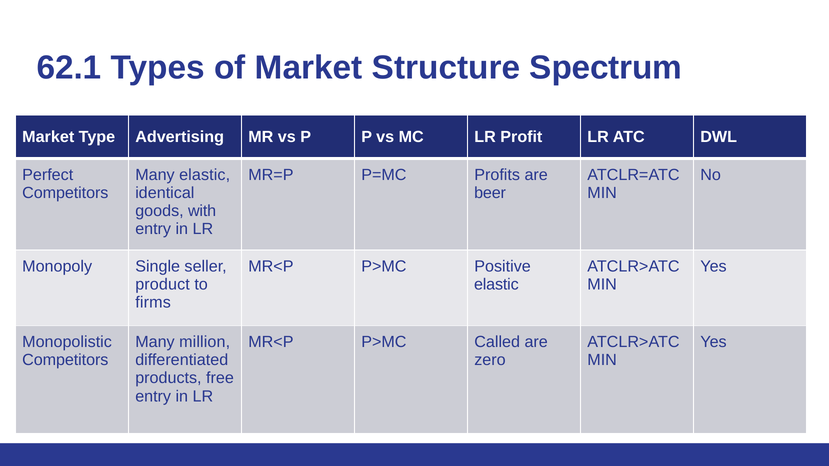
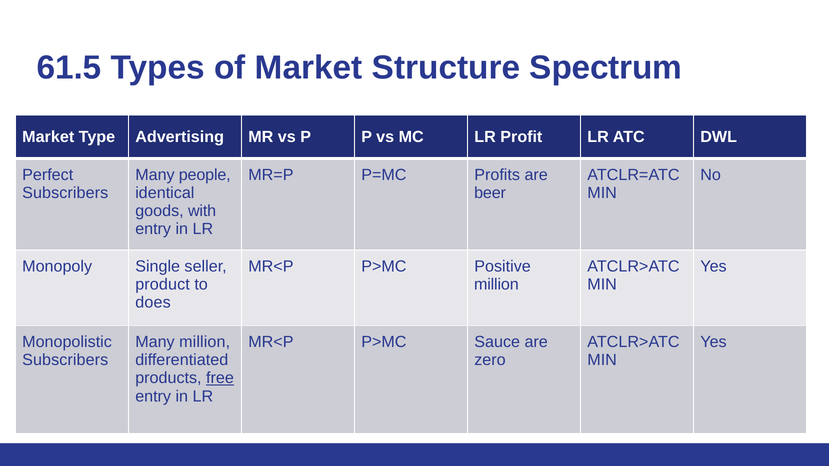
62.1: 62.1 -> 61.5
Many elastic: elastic -> people
Competitors at (65, 193): Competitors -> Subscribers
elastic at (496, 285): elastic -> million
firms: firms -> does
Called: Called -> Sauce
Competitors at (65, 360): Competitors -> Subscribers
free underline: none -> present
